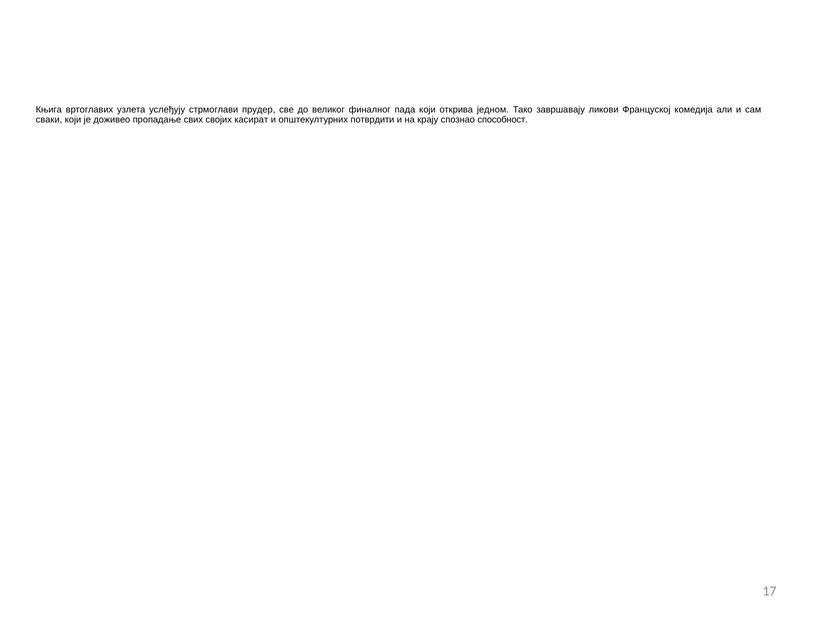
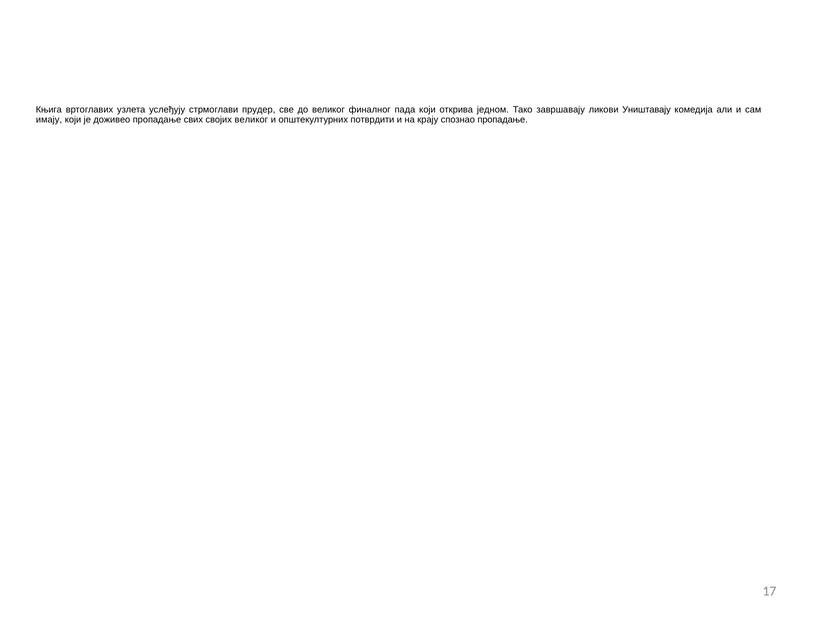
Француској: Француској -> Уништавају
сваки: сваки -> имају
својих касират: касират -> великог
спознао способност: способност -> пропадање
